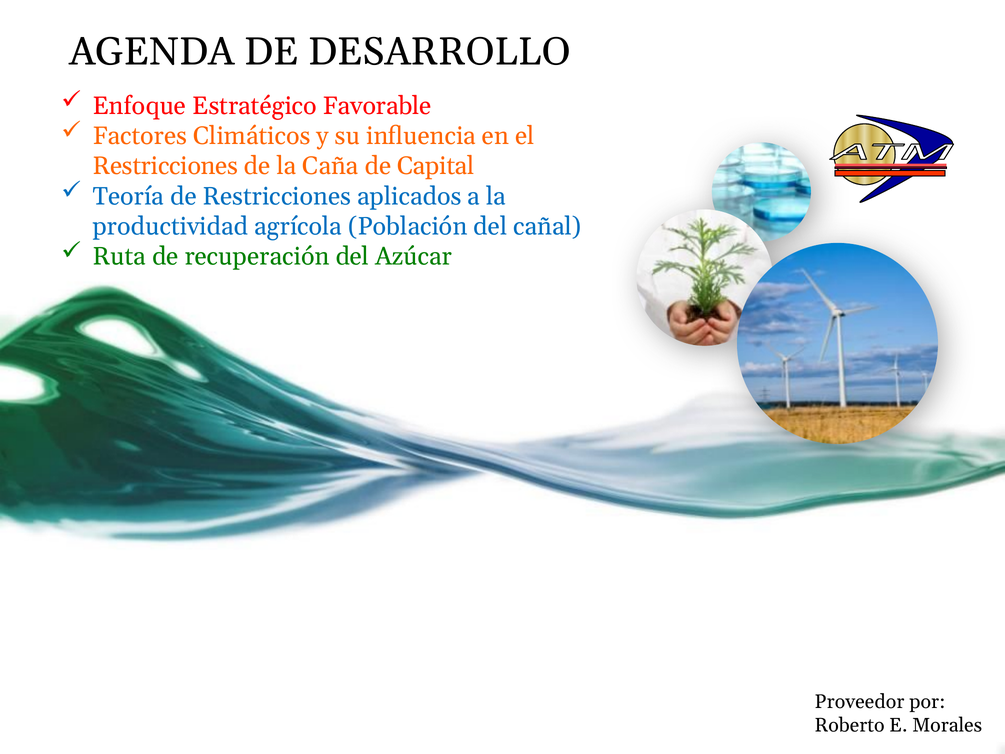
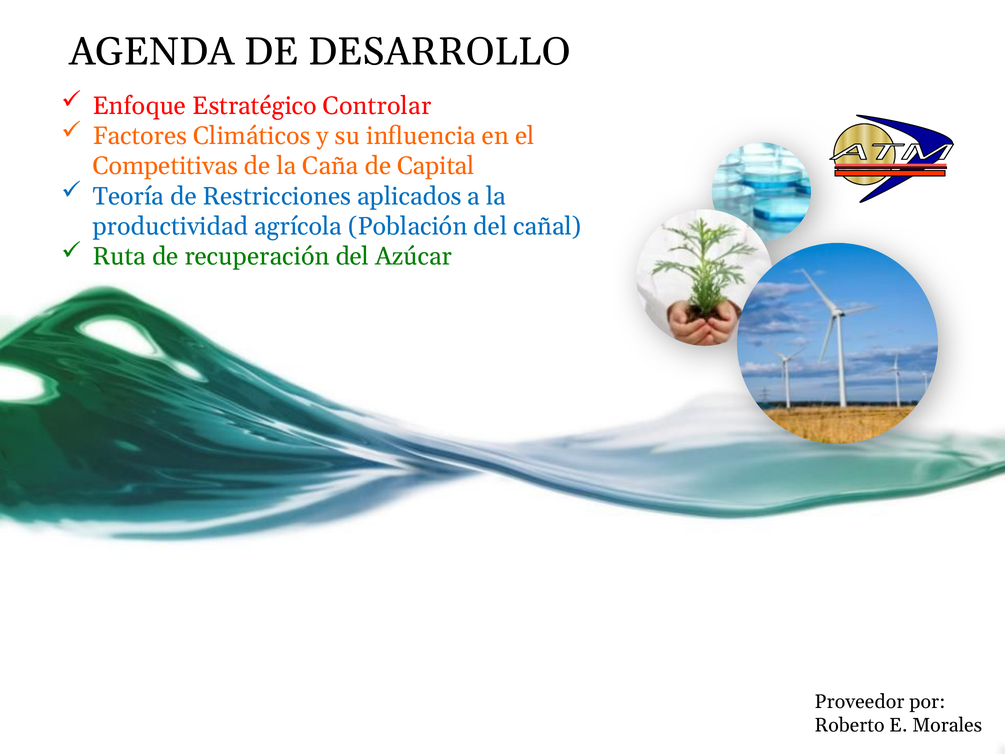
Favorable: Favorable -> Controlar
Restricciones at (165, 166): Restricciones -> Competitivas
